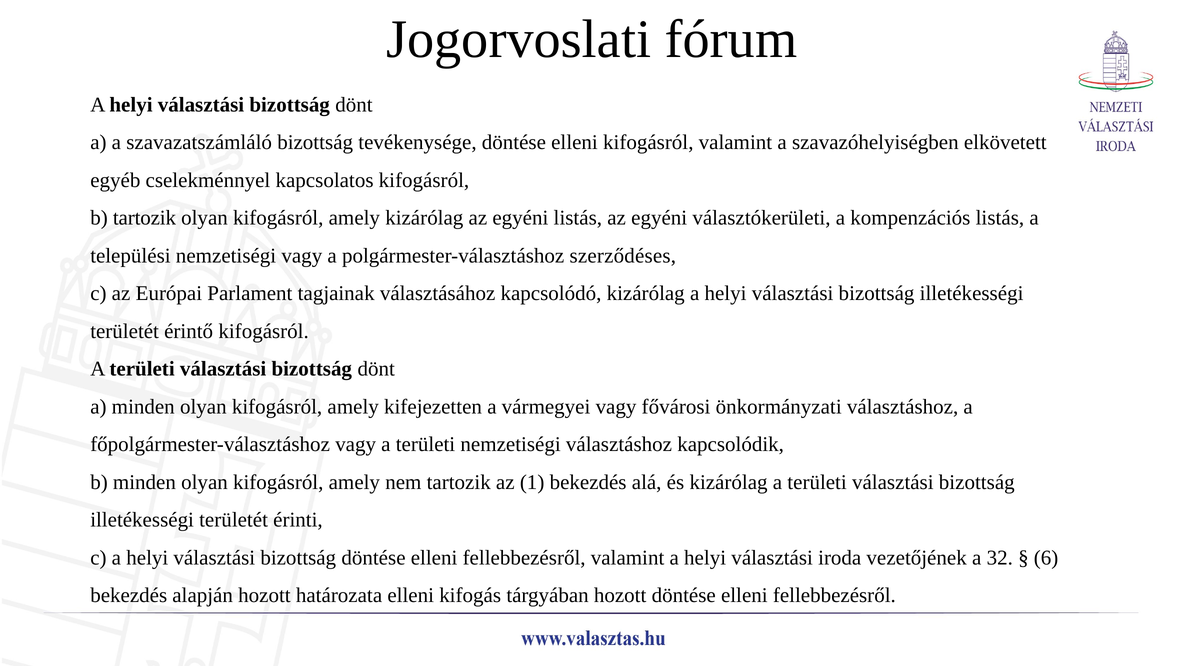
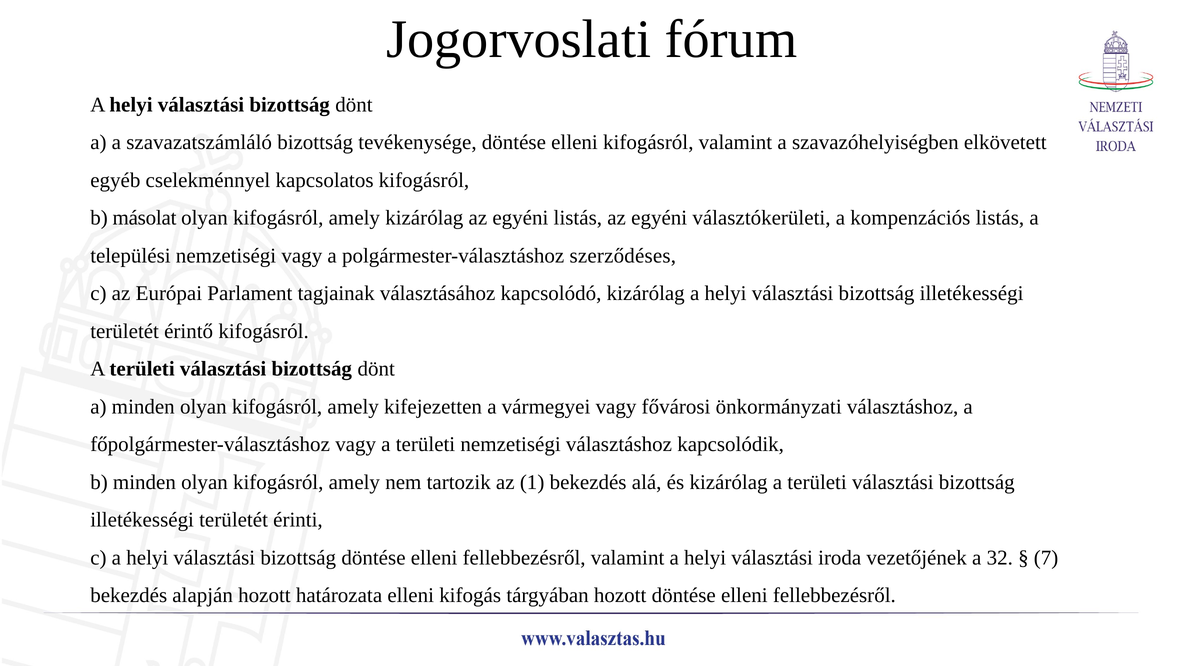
b tartozik: tartozik -> másolat
6: 6 -> 7
